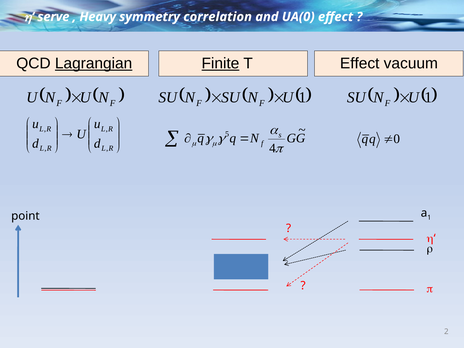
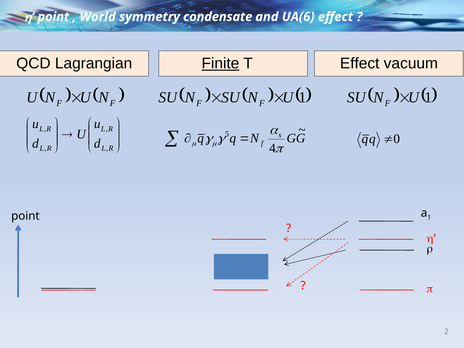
serve at (53, 17): serve -> point
Heavy: Heavy -> World
correlation: correlation -> condensate
UA(0: UA(0 -> UA(6
Lagrangian underline: present -> none
